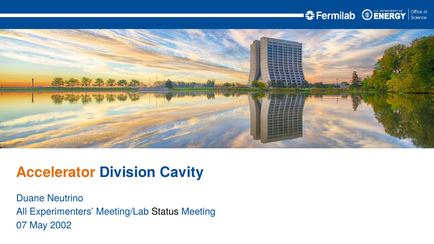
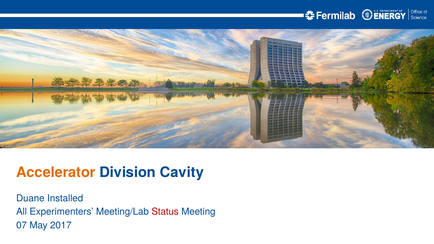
Neutrino: Neutrino -> Installed
Status colour: black -> red
2002: 2002 -> 2017
